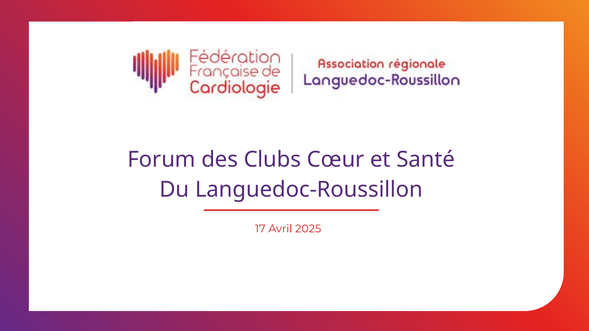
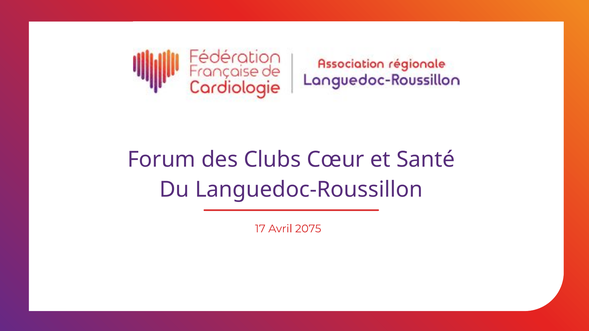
2025: 2025 -> 2075
